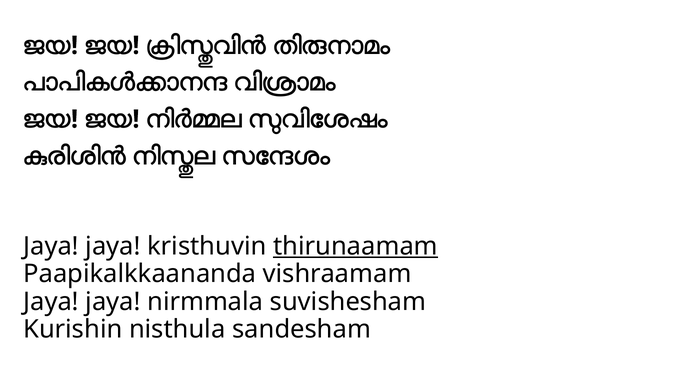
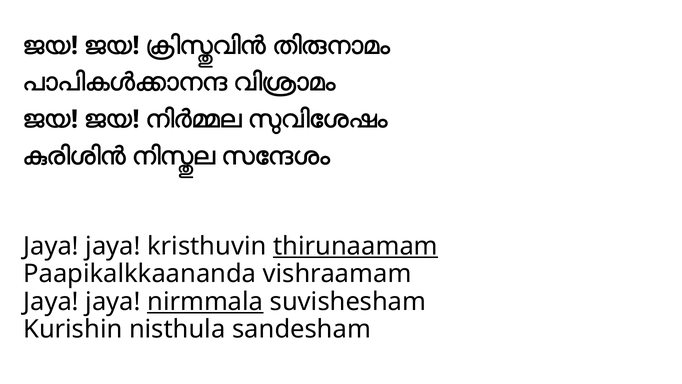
nirmmala underline: none -> present
